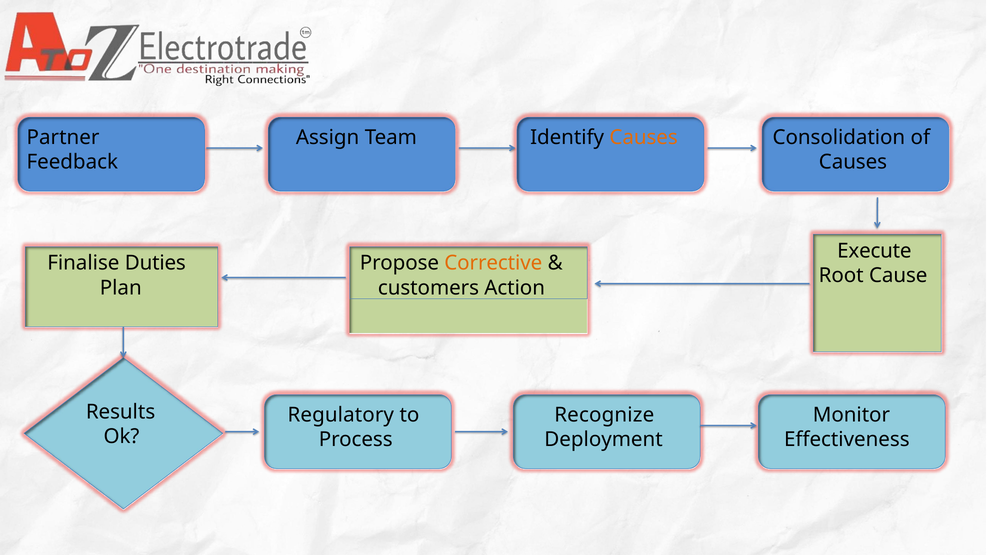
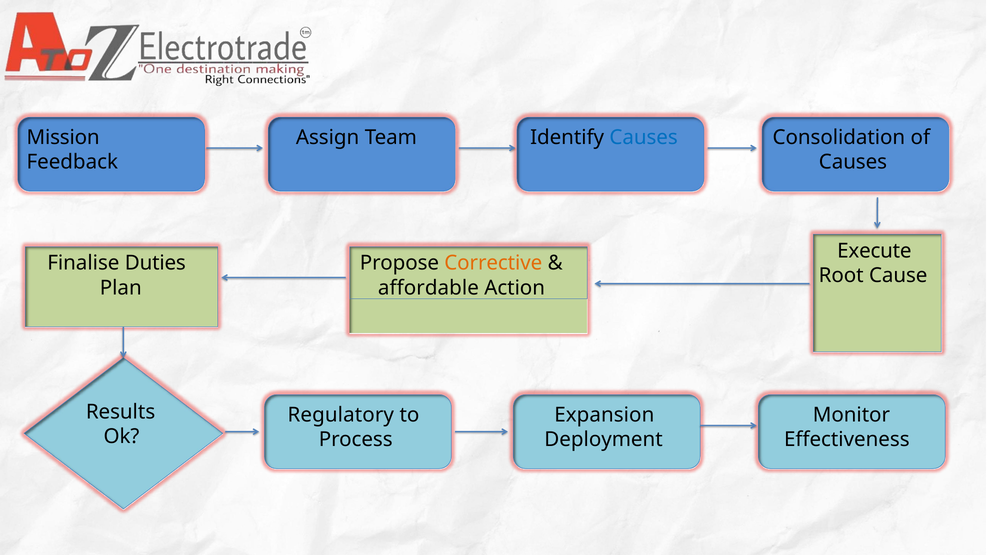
Partner: Partner -> Mission
Causes at (644, 137) colour: orange -> blue
customers: customers -> affordable
Recognize: Recognize -> Expansion
